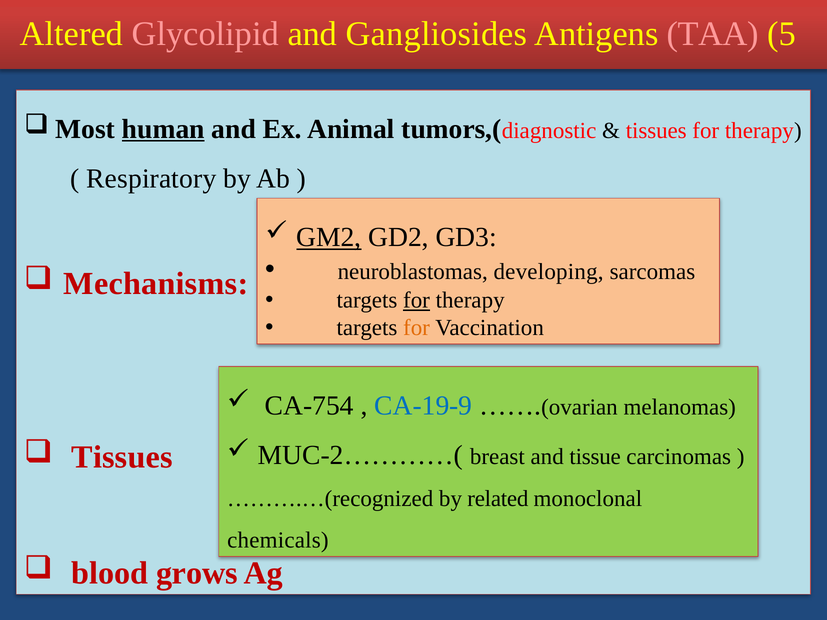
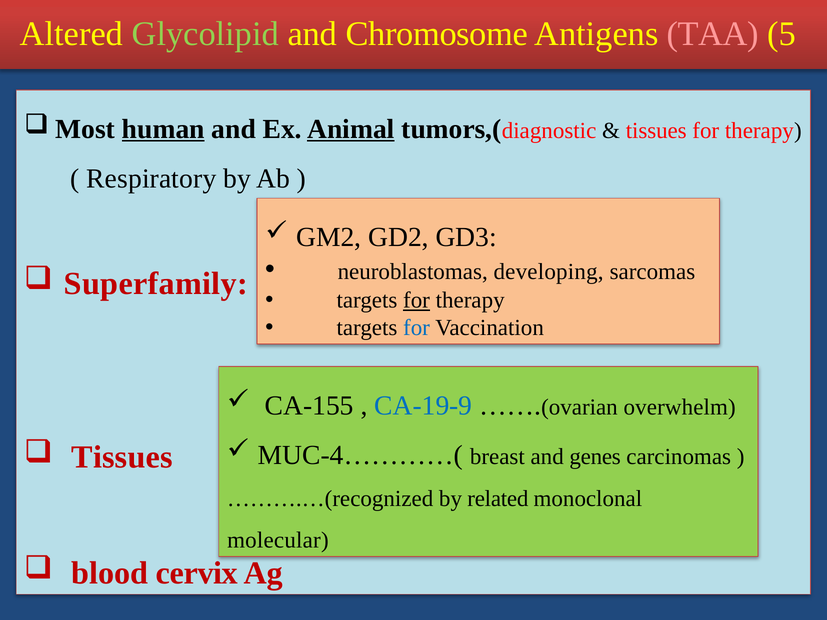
Glycolipid colour: pink -> light green
Gangliosides: Gangliosides -> Chromosome
Animal underline: none -> present
GM2 underline: present -> none
Mechanisms: Mechanisms -> Superfamily
for at (417, 328) colour: orange -> blue
CA-754: CA-754 -> CA-155
melanomas: melanomas -> overwhelm
MUC-2…………(: MUC-2…………( -> MUC-4…………(
tissue: tissue -> genes
chemicals: chemicals -> molecular
grows: grows -> cervix
